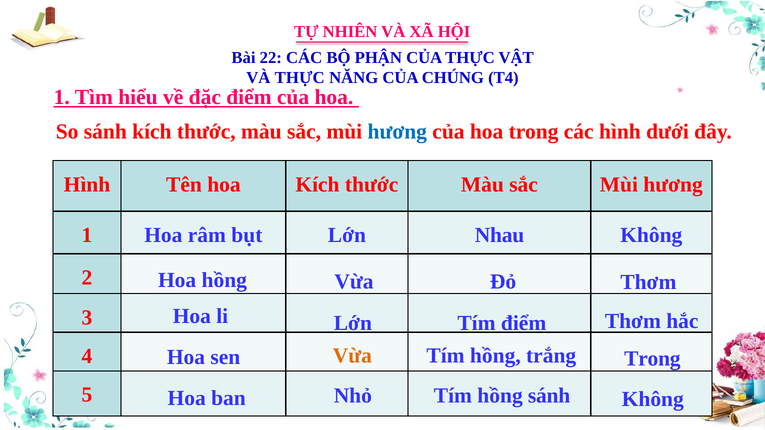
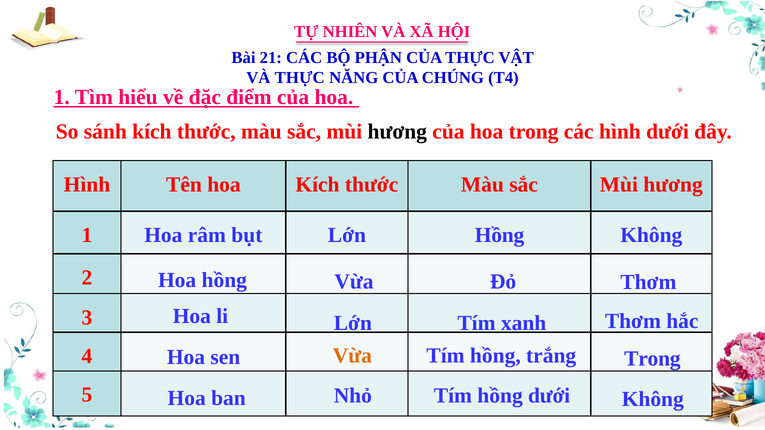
22: 22 -> 21
hương at (397, 131) colour: blue -> black
Lớn Nhau: Nhau -> Hồng
Tím điểm: điểm -> xanh
hồng sánh: sánh -> dưới
